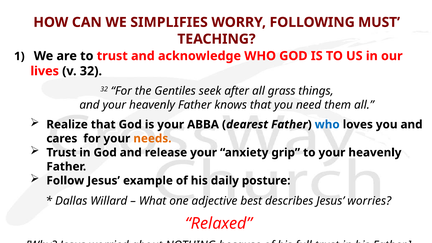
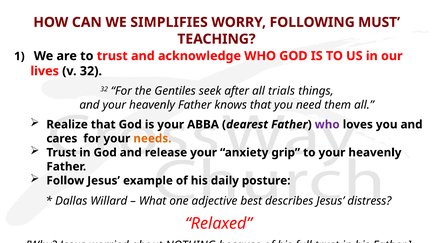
grass: grass -> trials
who at (327, 124) colour: blue -> purple
worries: worries -> distress
